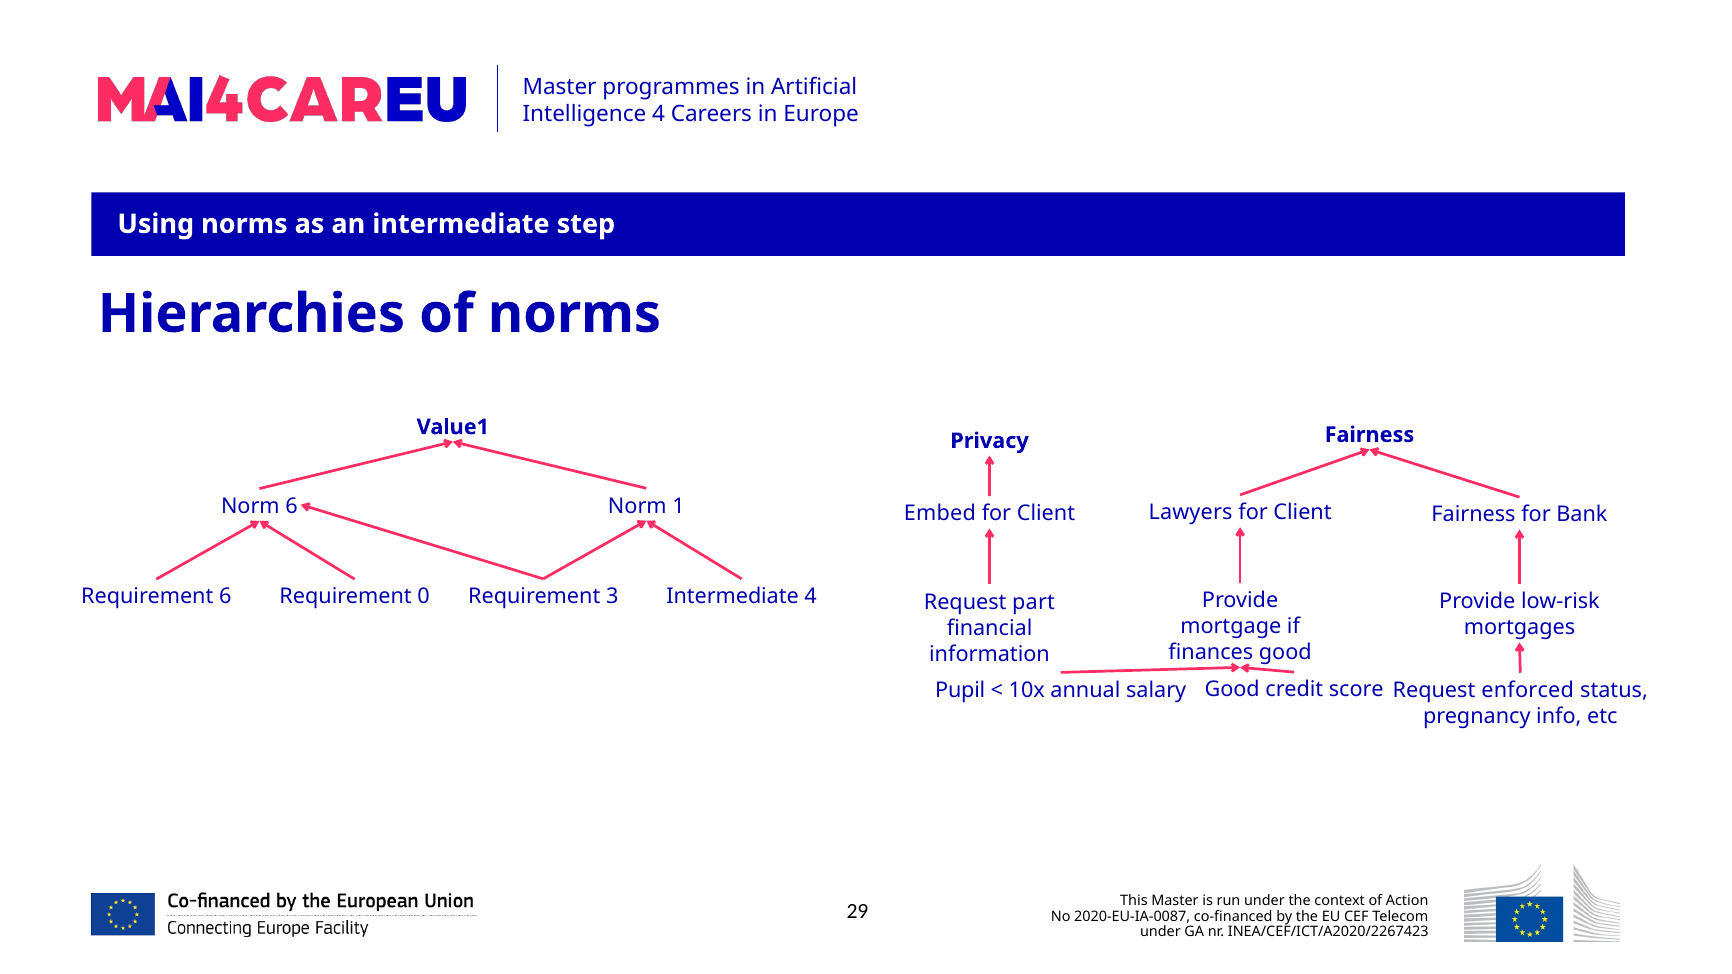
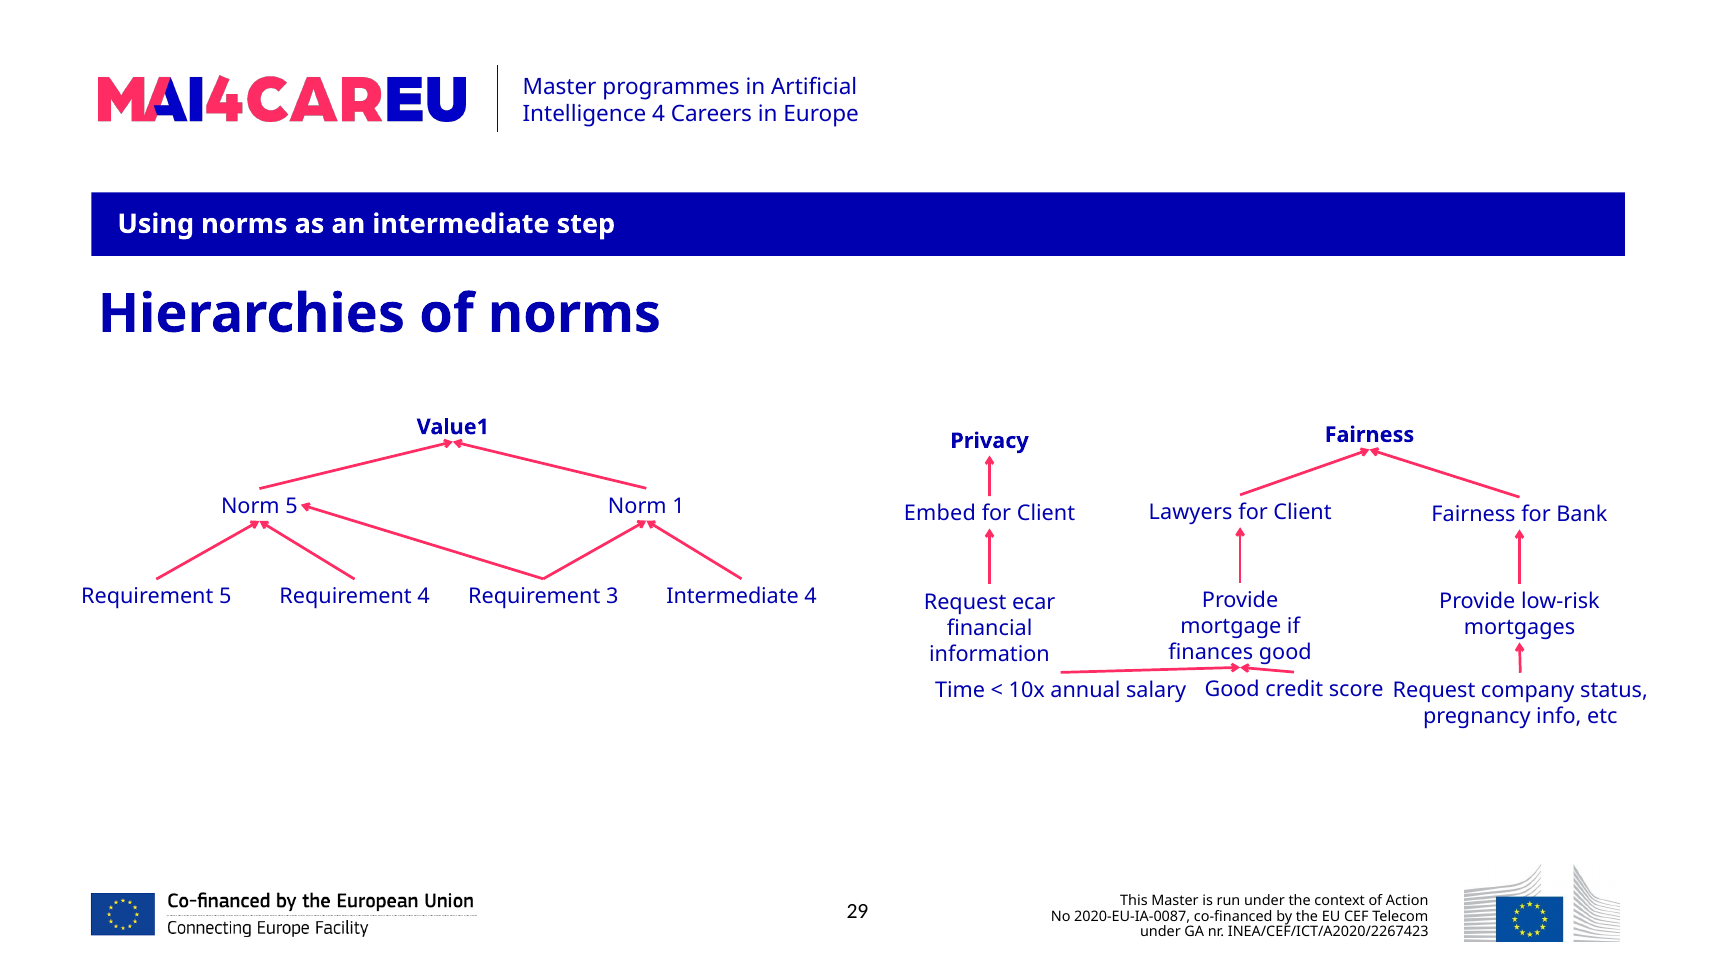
Norm 6: 6 -> 5
Requirement 6: 6 -> 5
Requirement 0: 0 -> 4
part: part -> ecar
Pupil: Pupil -> Time
enforced: enforced -> company
